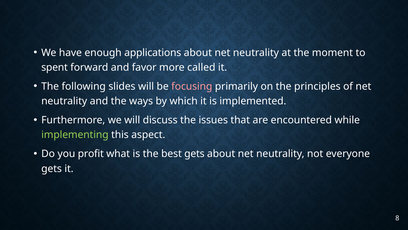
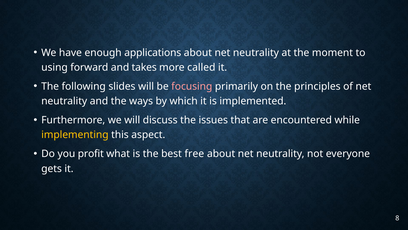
spent: spent -> using
favor: favor -> takes
implementing colour: light green -> yellow
best gets: gets -> free
